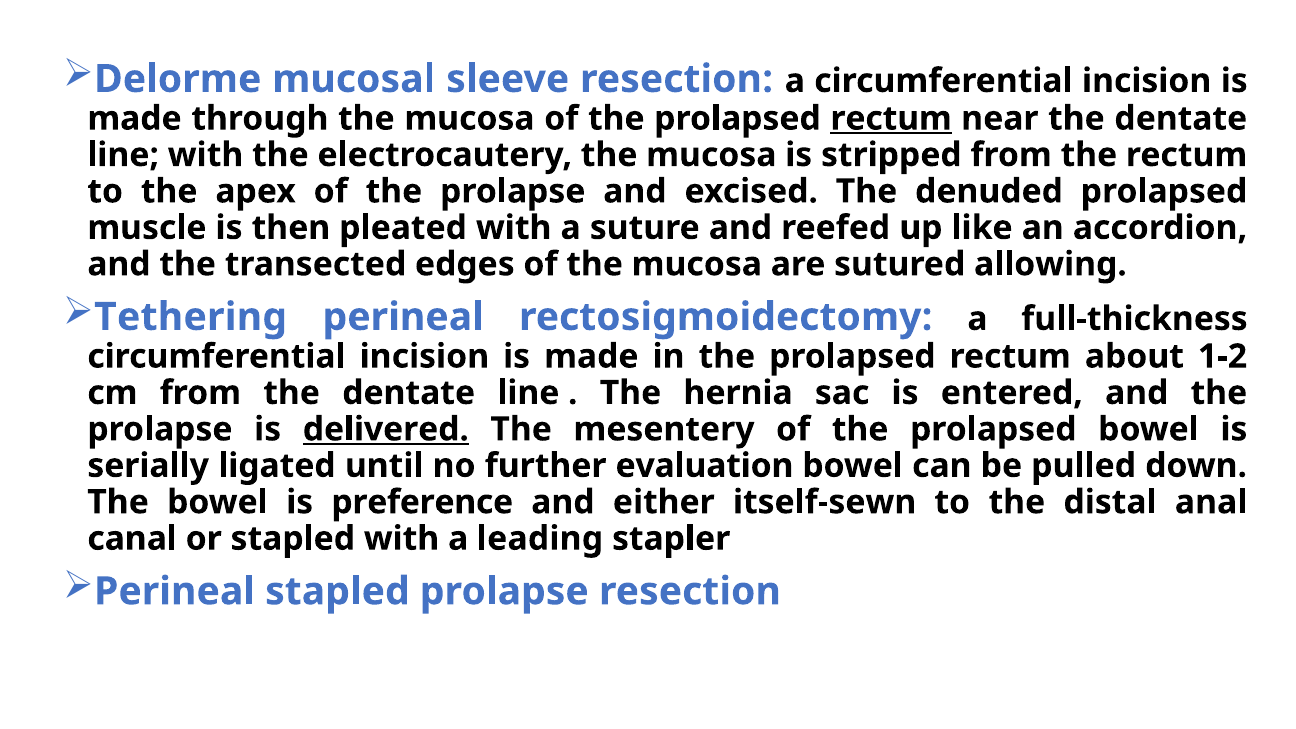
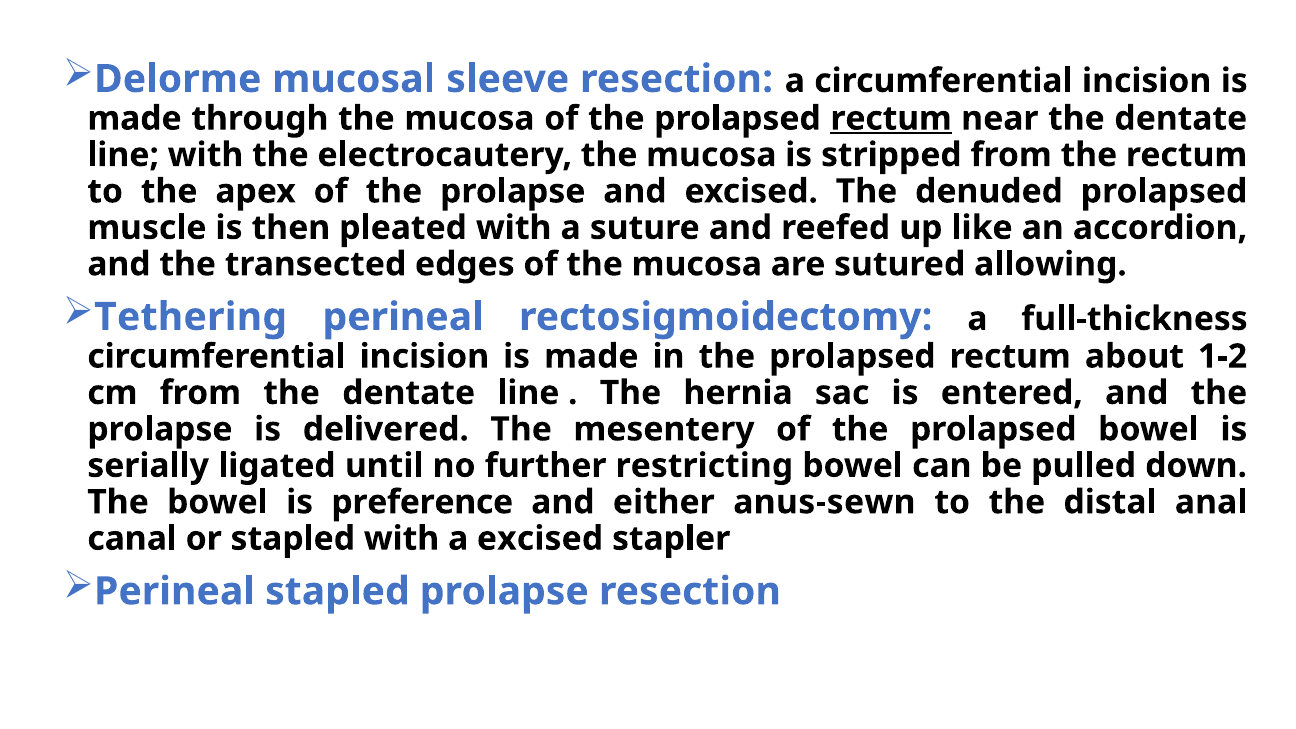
delivered underline: present -> none
evaluation: evaluation -> restricting
itself-sewn: itself-sewn -> anus-sewn
a leading: leading -> excised
